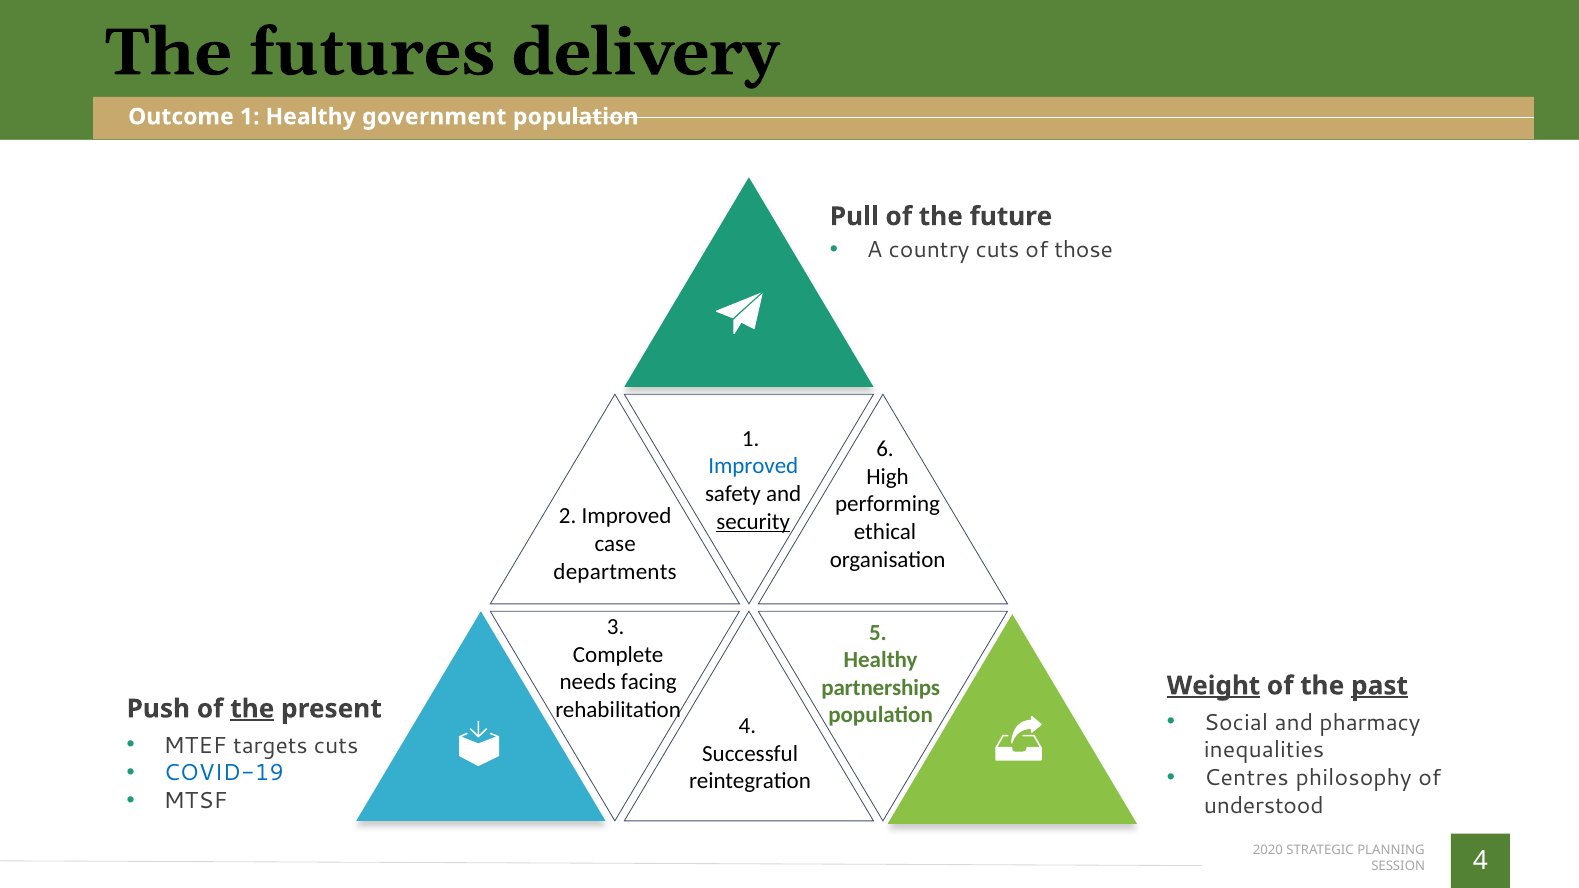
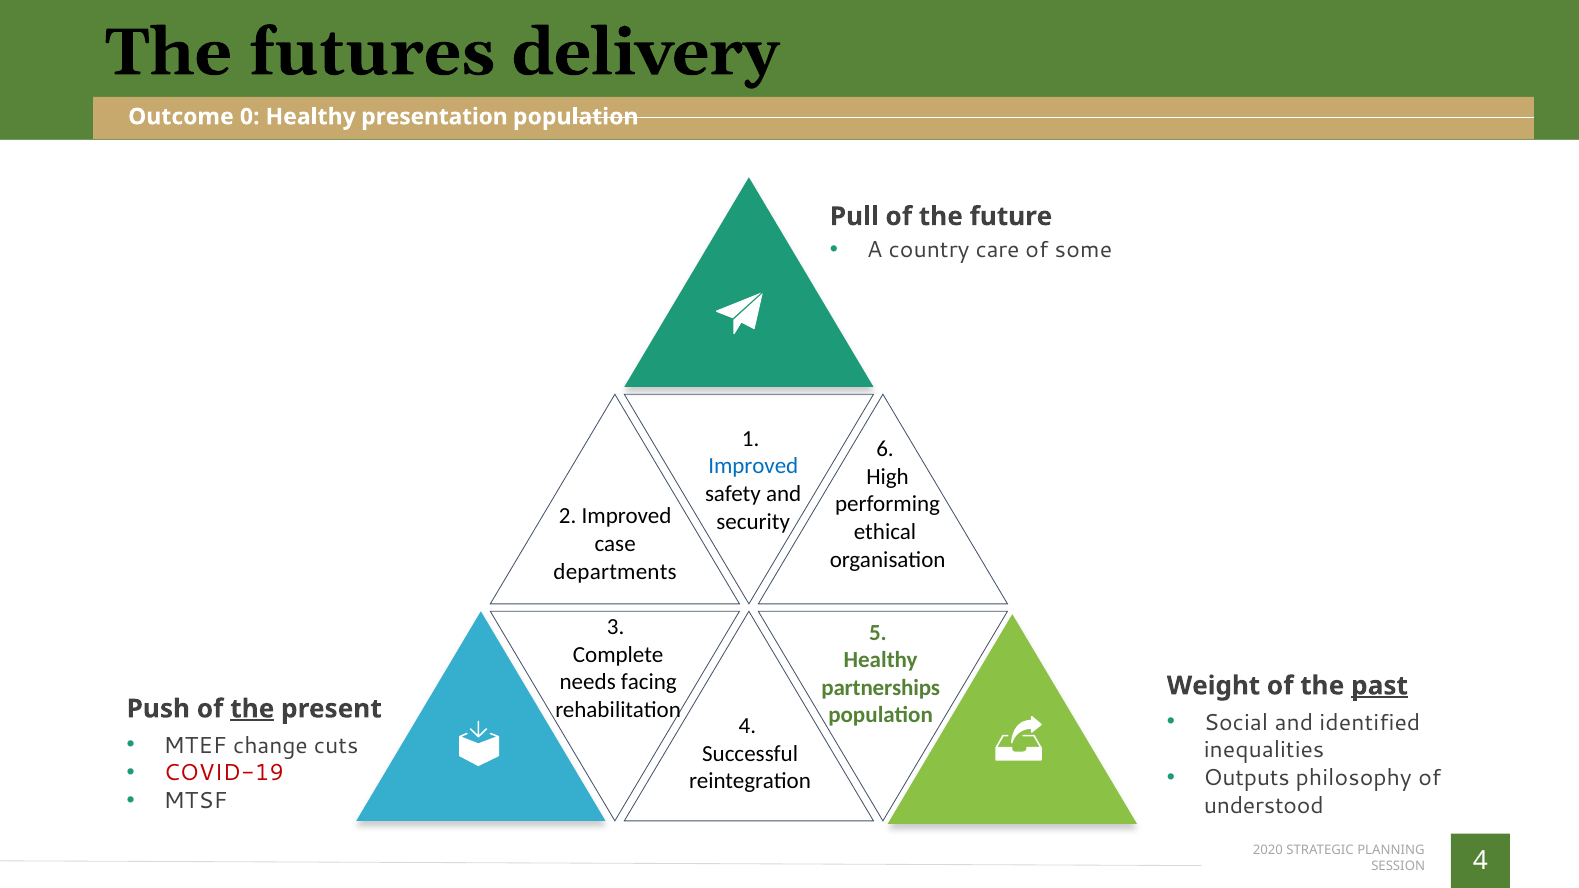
Outcome 1: 1 -> 0
government: government -> presentation
country cuts: cuts -> care
those: those -> some
security underline: present -> none
Weight underline: present -> none
pharmacy: pharmacy -> identified
targets: targets -> change
COVID-19 colour: blue -> red
Centres: Centres -> Outputs
